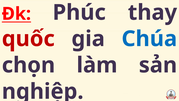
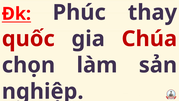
Chúa colour: blue -> red
